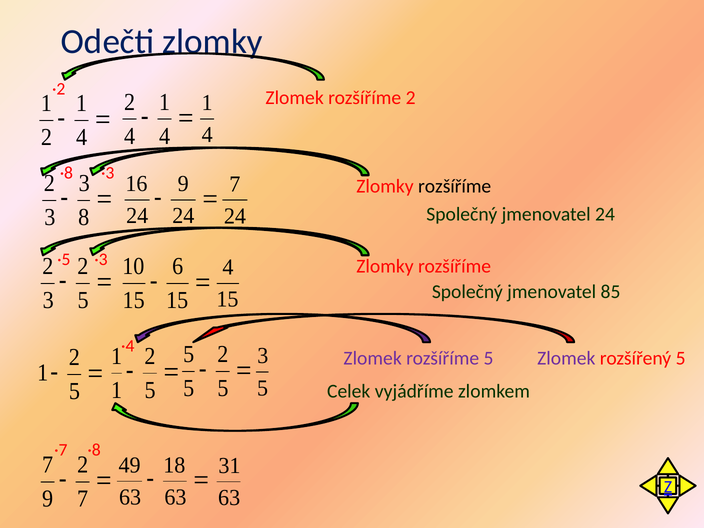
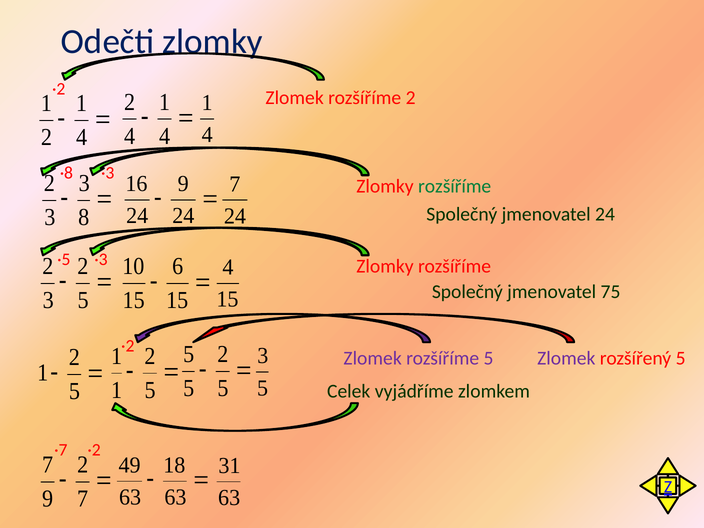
rozšíříme at (455, 186) colour: black -> green
85: 85 -> 75
·4 at (128, 346): ·4 -> ·2
·7 ·8: ·8 -> ·2
